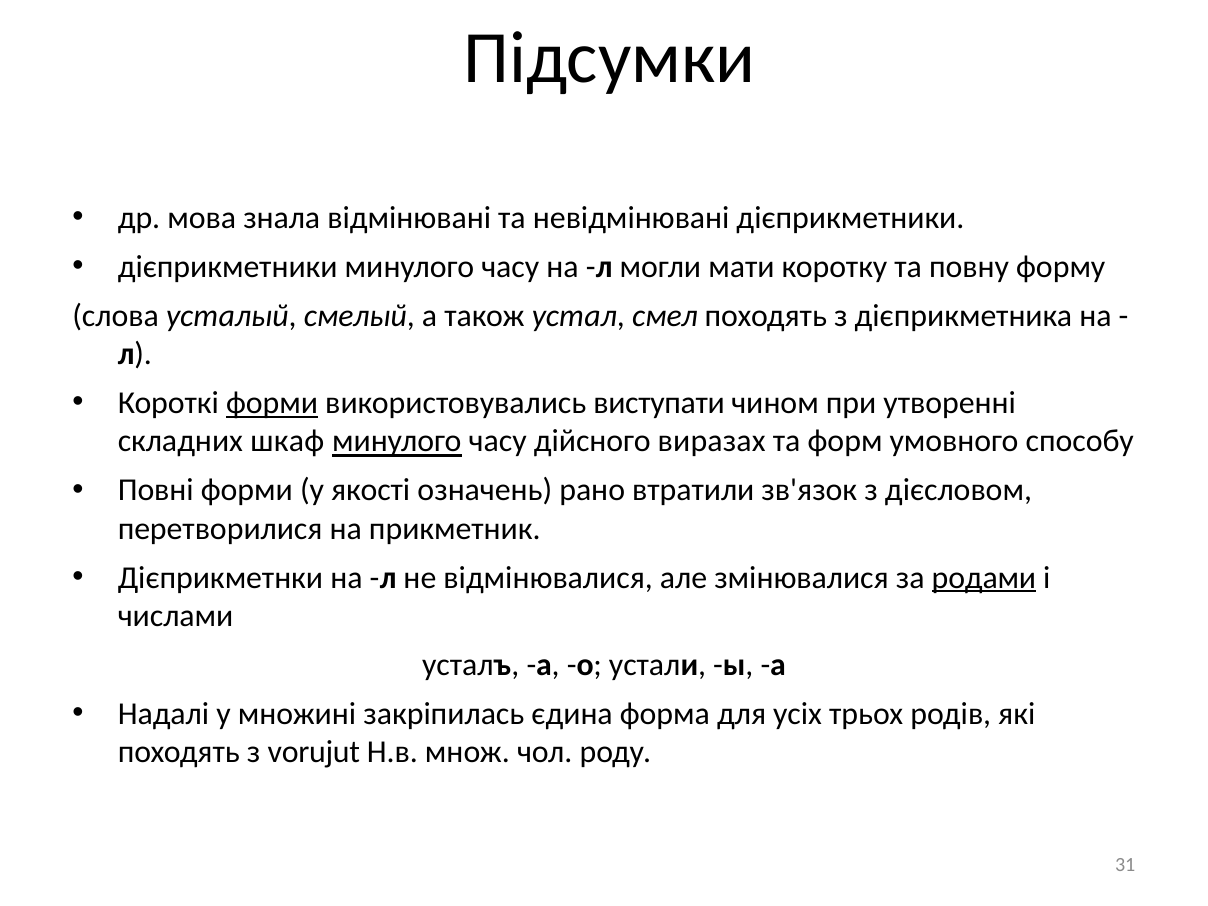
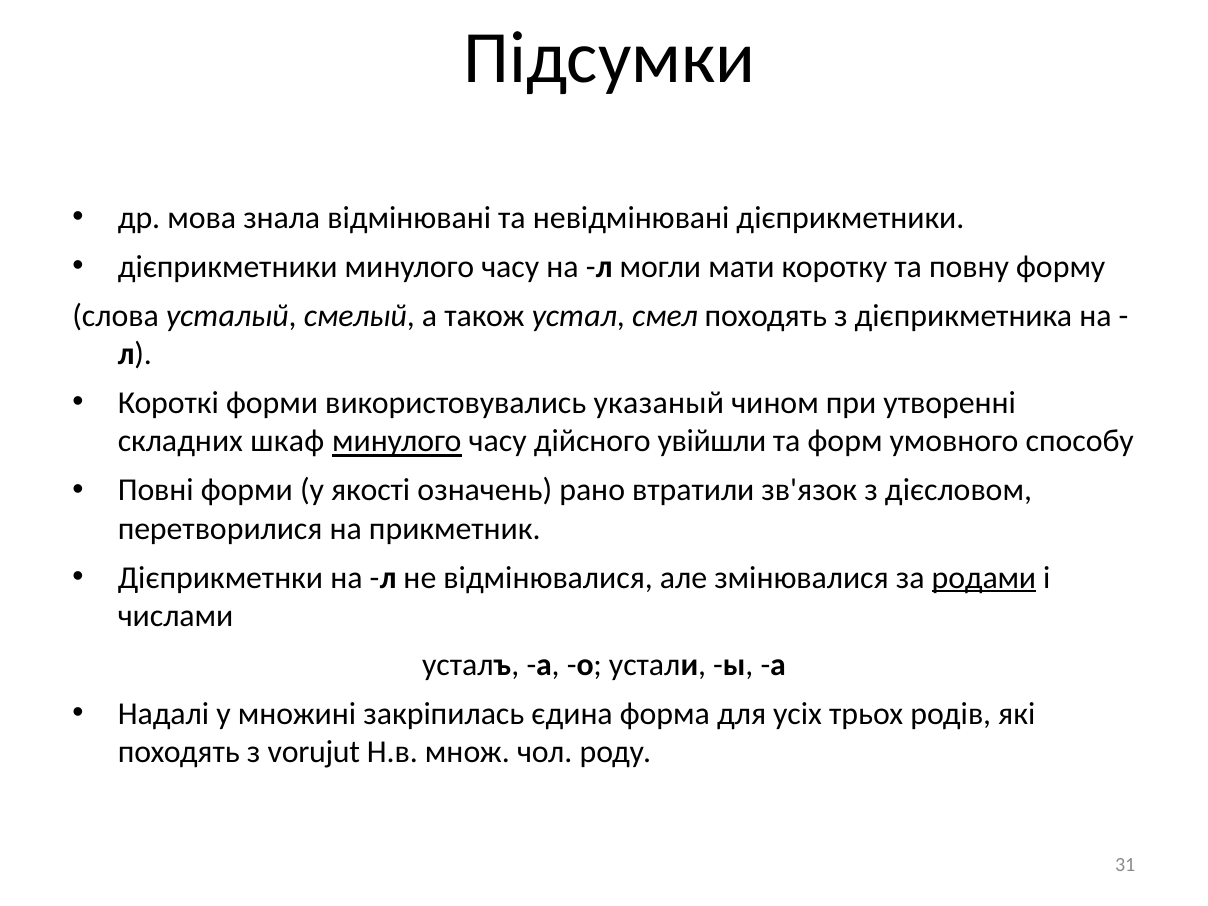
форми at (272, 403) underline: present -> none
виступати: виступати -> указаный
виразах: виразах -> увійшли
